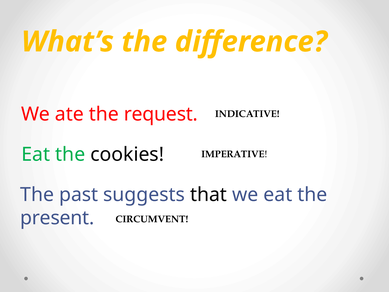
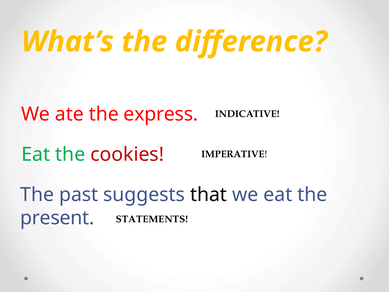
request: request -> express
cookies colour: black -> red
CIRCUMVENT: CIRCUMVENT -> STATEMENTS
